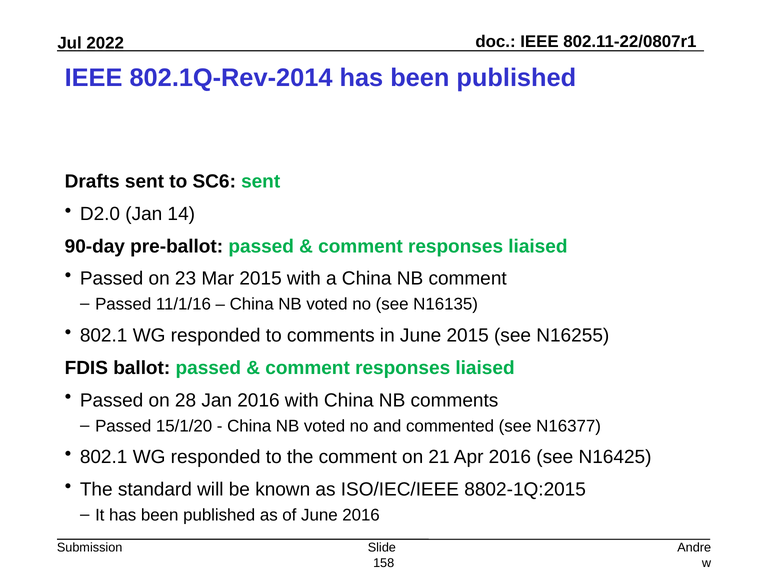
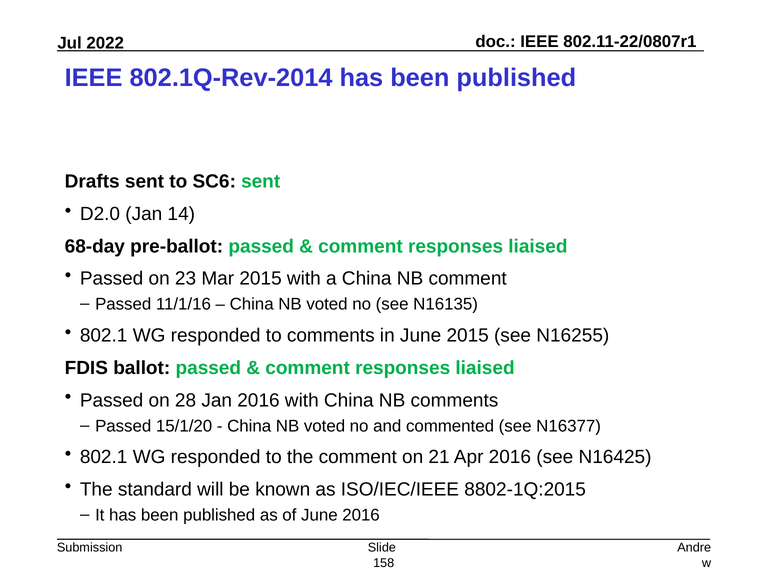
90-day: 90-day -> 68-day
